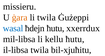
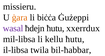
li twila: twila -> biċċa
wasal colour: blue -> purple
bil-xjuħitu: bil-xjuħitu -> bil-ħabbar
